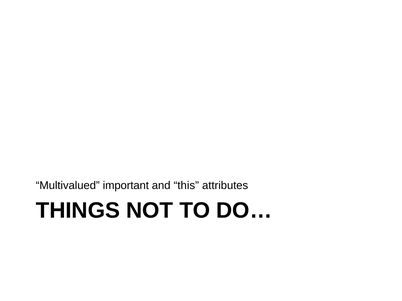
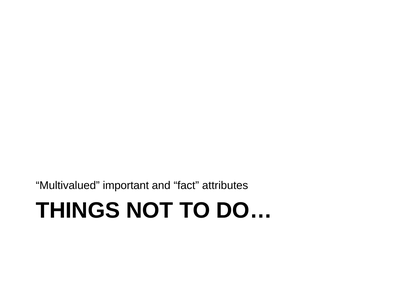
this: this -> fact
